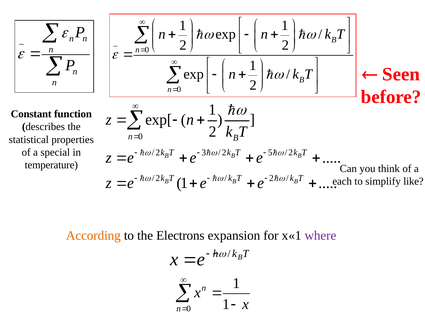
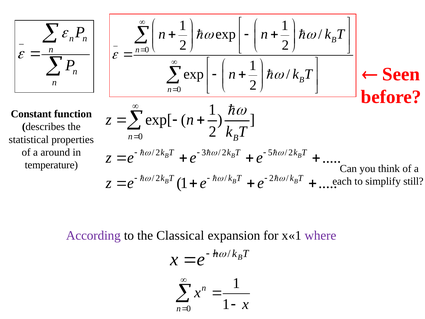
special: special -> around
like: like -> still
According colour: orange -> purple
Electrons: Electrons -> Classical
